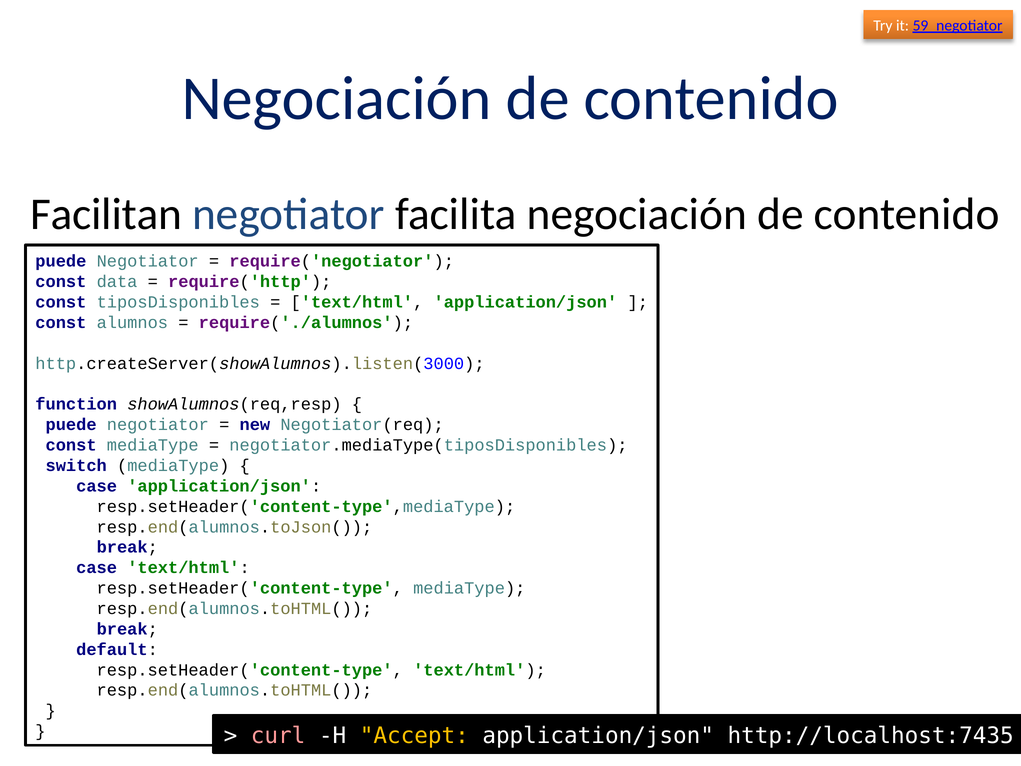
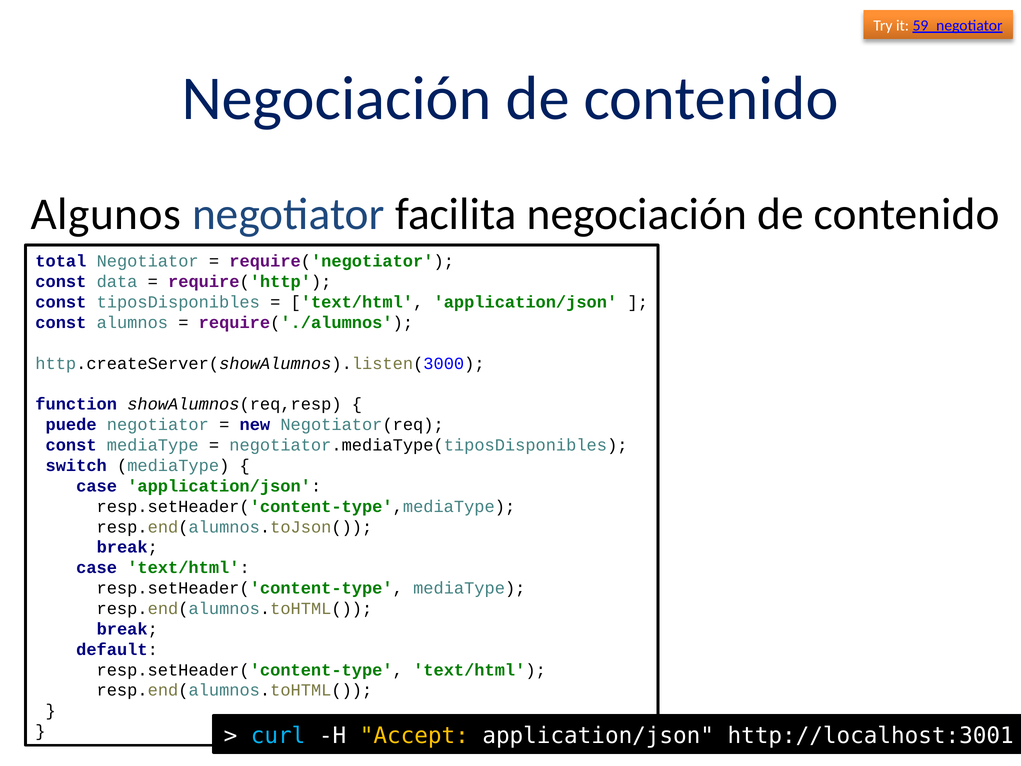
Facilitan: Facilitan -> Algunos
puede at (61, 261): puede -> total
curl colour: pink -> light blue
http://localhost:7435: http://localhost:7435 -> http://localhost:3001
